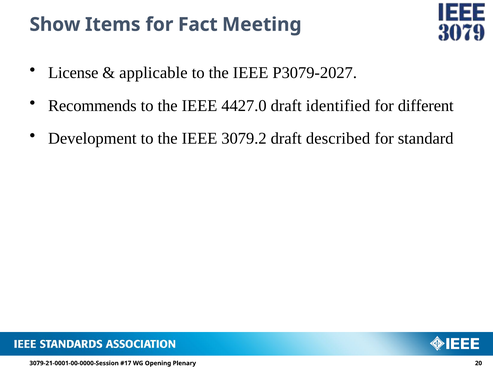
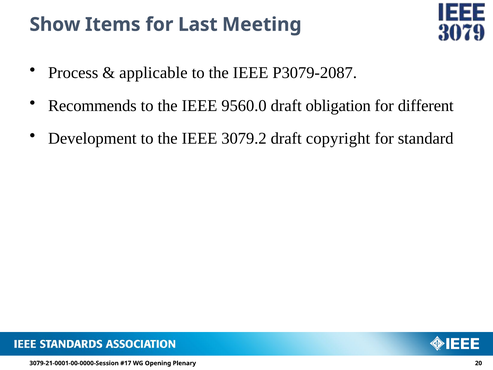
Fact: Fact -> Last
License: License -> Process
P3079-2027: P3079-2027 -> P3079-2087
4427.0: 4427.0 -> 9560.0
identified: identified -> obligation
described: described -> copyright
